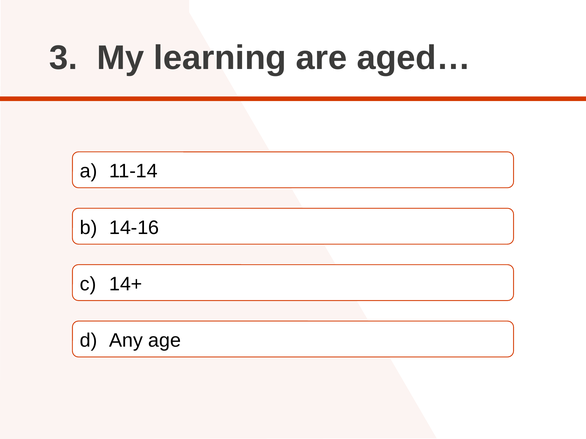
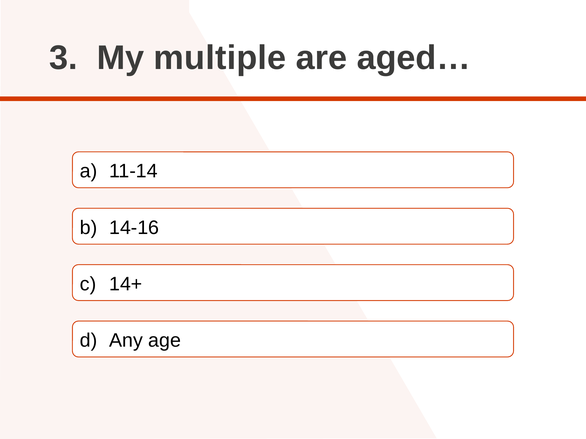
learning: learning -> multiple
